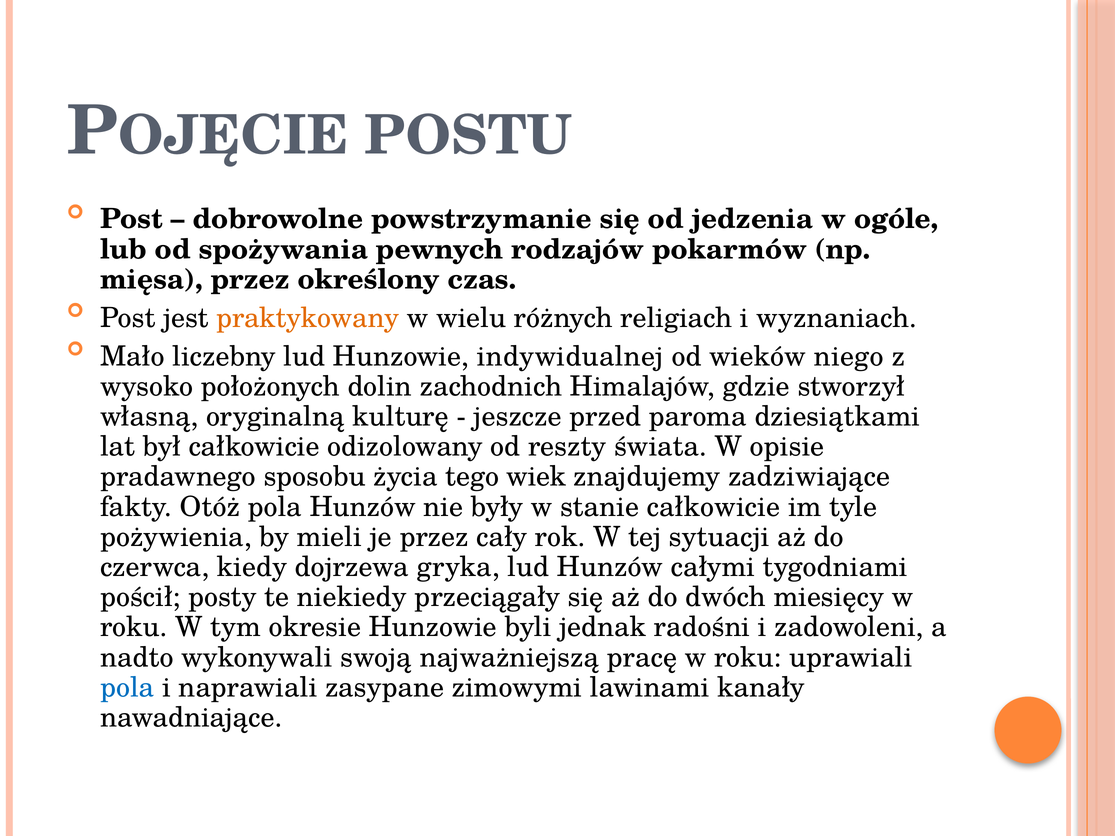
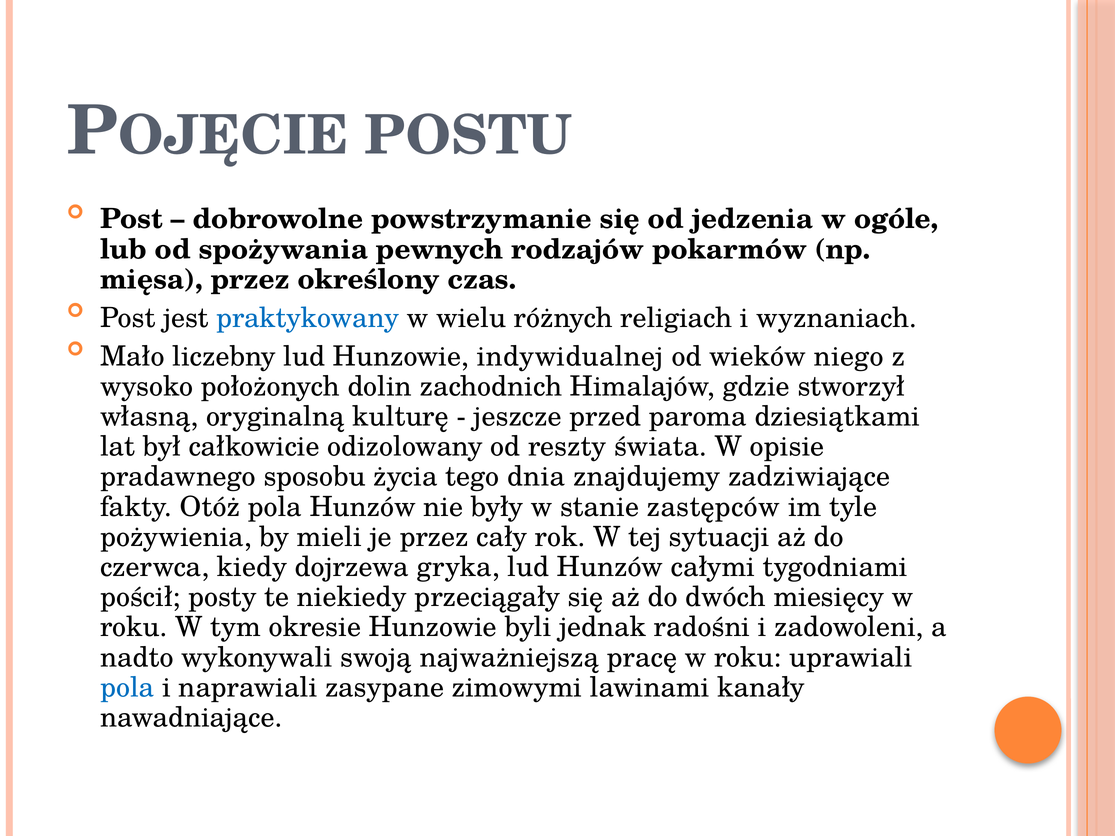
praktykowany colour: orange -> blue
wiek: wiek -> dnia
stanie całkowicie: całkowicie -> zastępców
